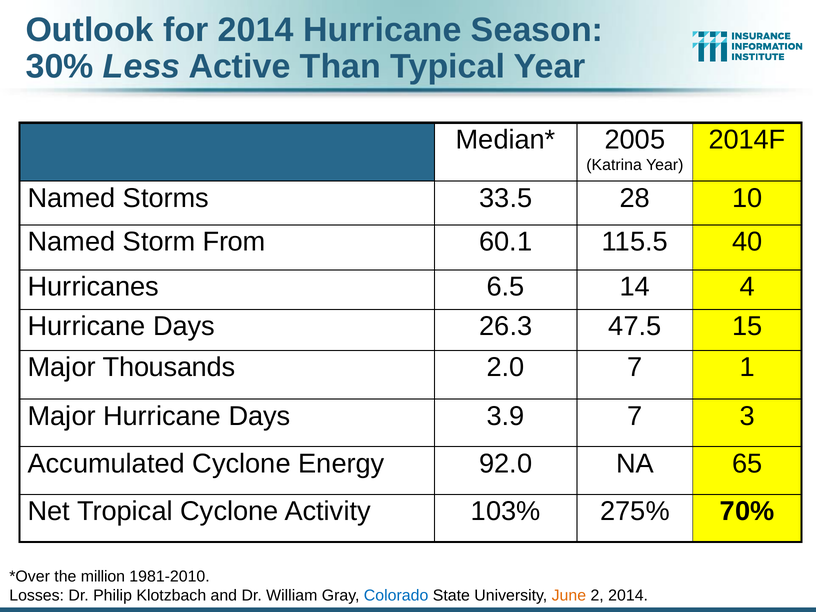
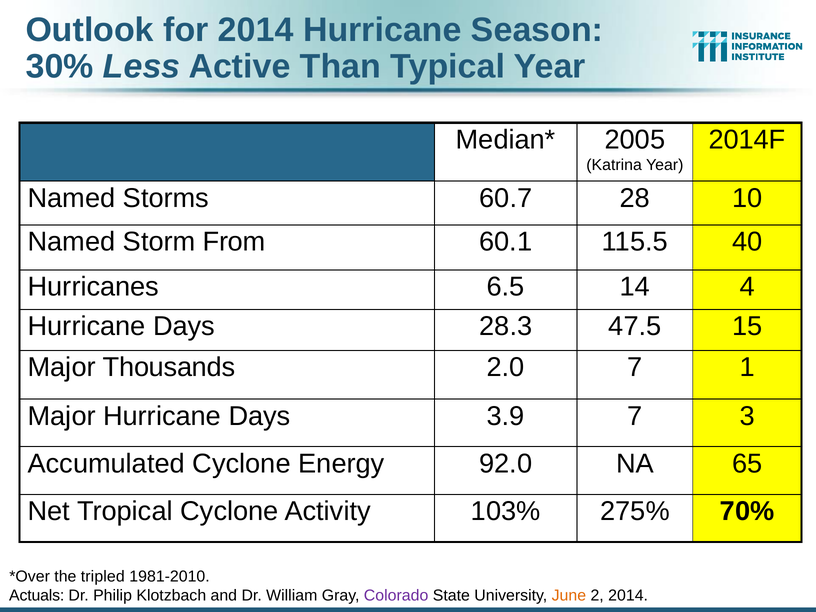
33.5: 33.5 -> 60.7
26.3: 26.3 -> 28.3
million: million -> tripled
Losses: Losses -> Actuals
Colorado colour: blue -> purple
